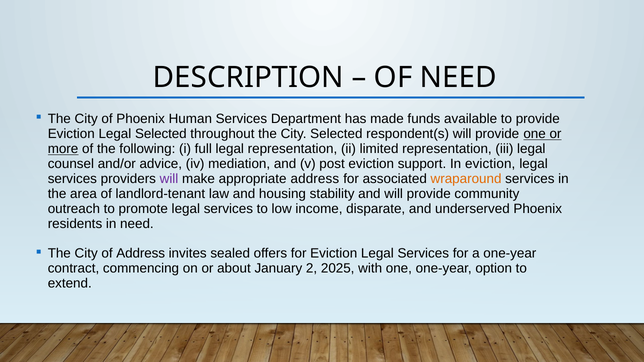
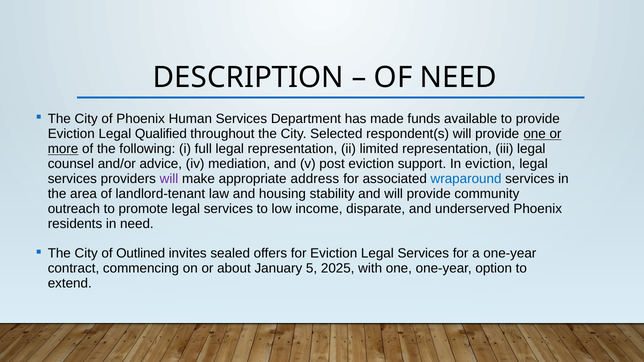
Legal Selected: Selected -> Qualified
wraparound colour: orange -> blue
of Address: Address -> Outlined
2: 2 -> 5
